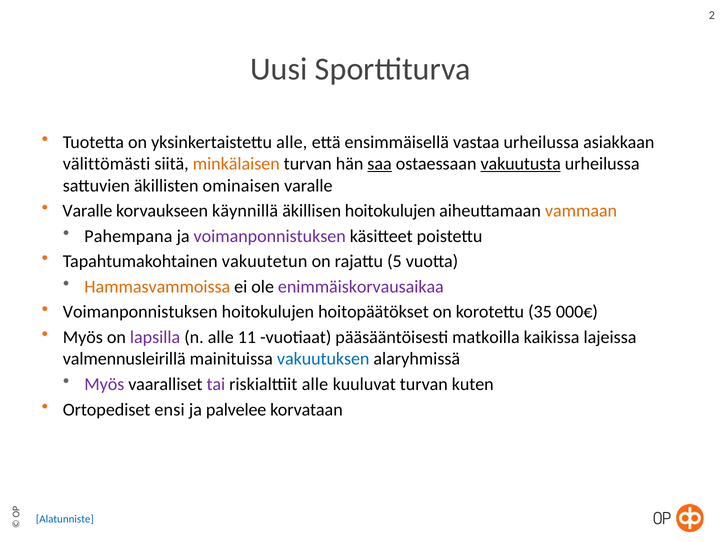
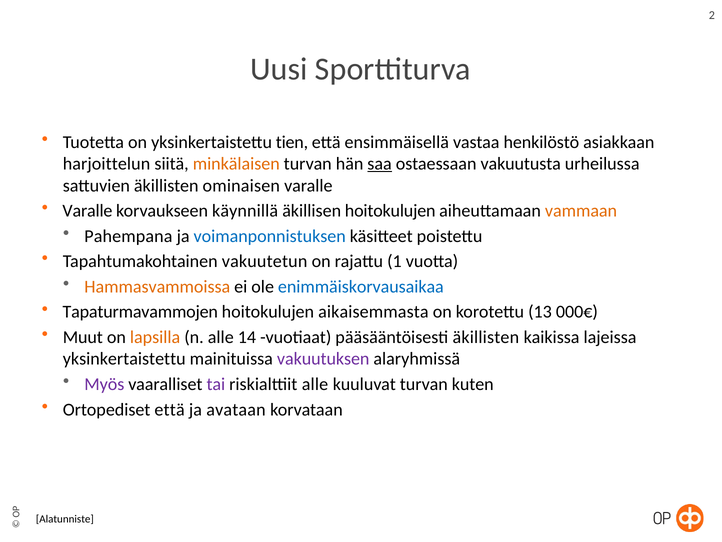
yksinkertaistettu alle: alle -> tien
vastaa urheilussa: urheilussa -> henkilöstö
välittömästi: välittömästi -> harjoittelun
vakuutusta underline: present -> none
voimanponnistuksen at (270, 236) colour: purple -> blue
5: 5 -> 1
enimmäiskorvausaikaa colour: purple -> blue
Voimanponnistuksen at (140, 312): Voimanponnistuksen -> Tapaturmavammojen
hoitopäätökset: hoitopäätökset -> aikaisemmasta
35: 35 -> 13
Myös at (83, 337): Myös -> Muut
lapsilla colour: purple -> orange
11: 11 -> 14
pääsääntöisesti matkoilla: matkoilla -> äkillisten
valmennusleirillä at (124, 359): valmennusleirillä -> yksinkertaistettu
vakuutuksen colour: blue -> purple
Ortopediset ensi: ensi -> että
palvelee: palvelee -> avataan
Alatunniste colour: blue -> black
